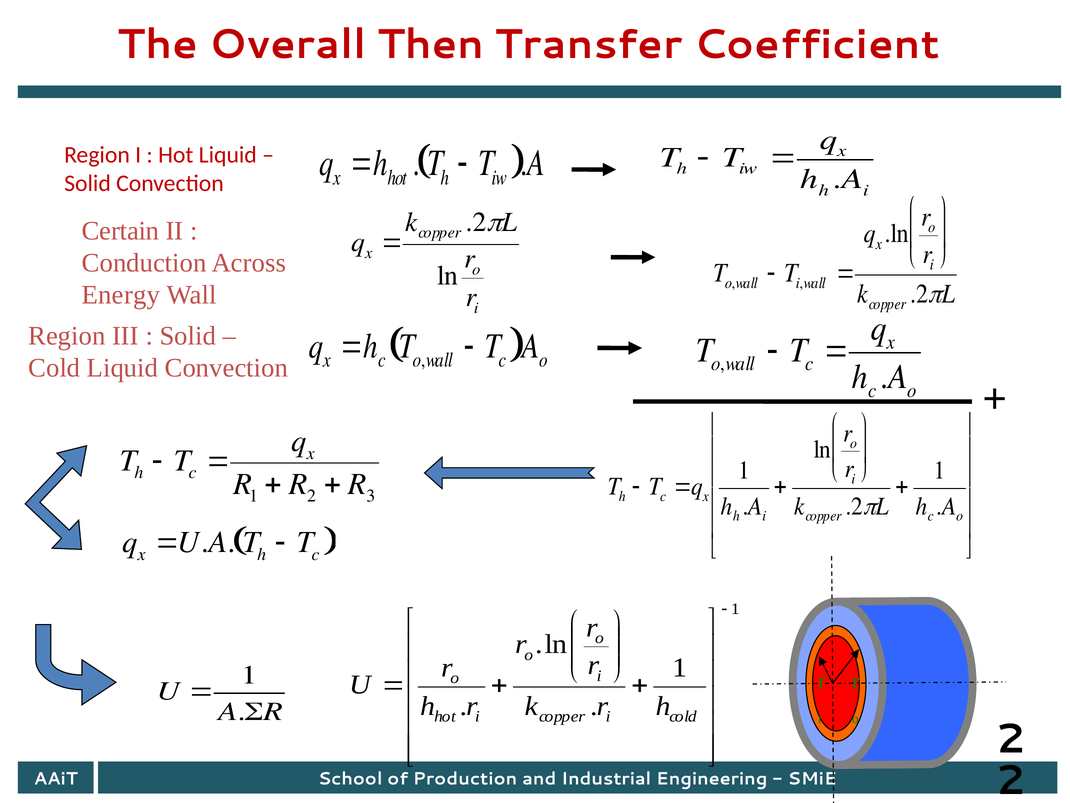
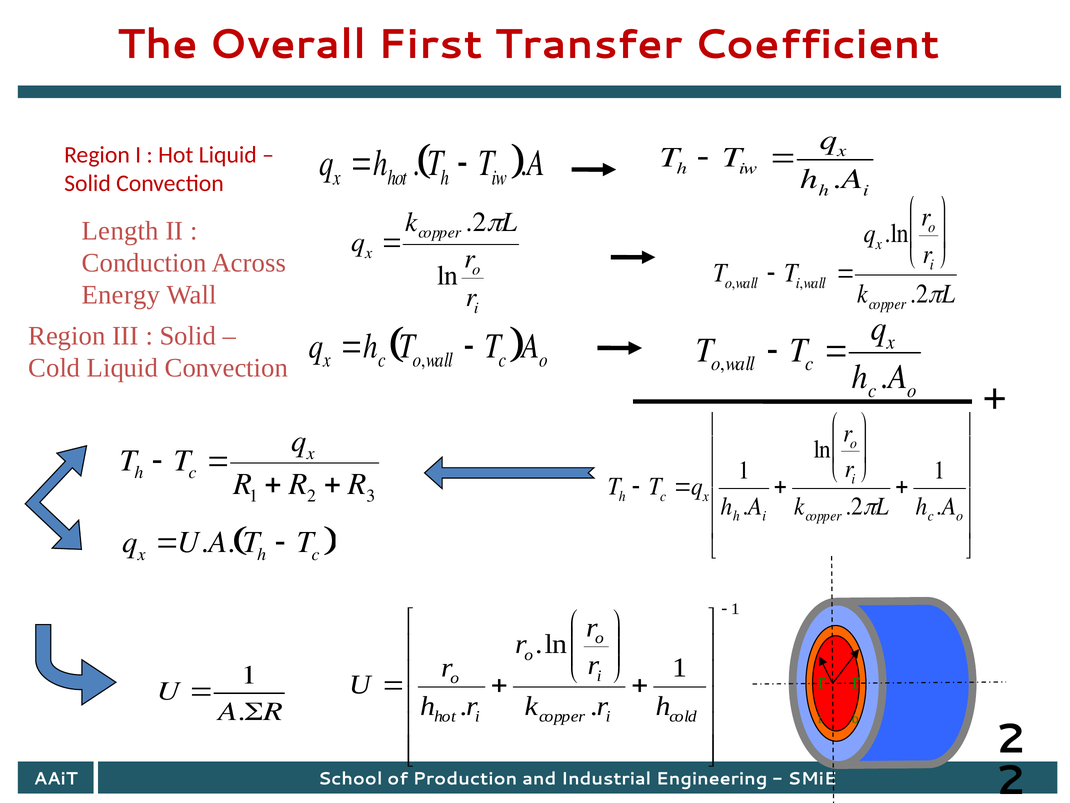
Then: Then -> First
Certain: Certain -> Length
